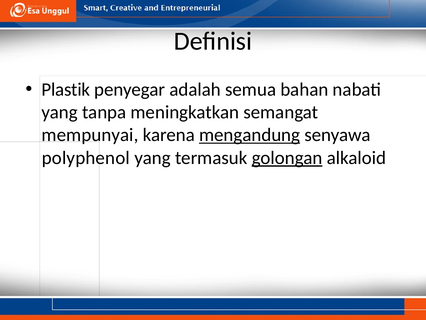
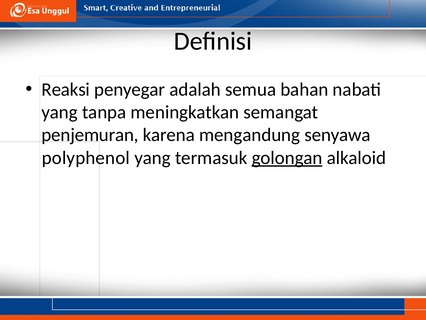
Plastik: Plastik -> Reaksi
mempunyai: mempunyai -> penjemuran
mengandung underline: present -> none
